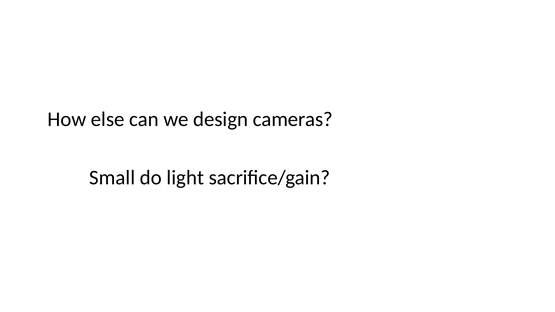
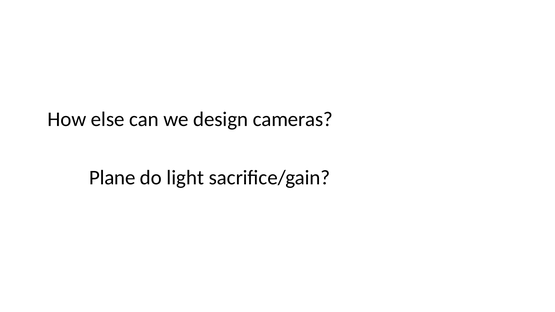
Small: Small -> Plane
